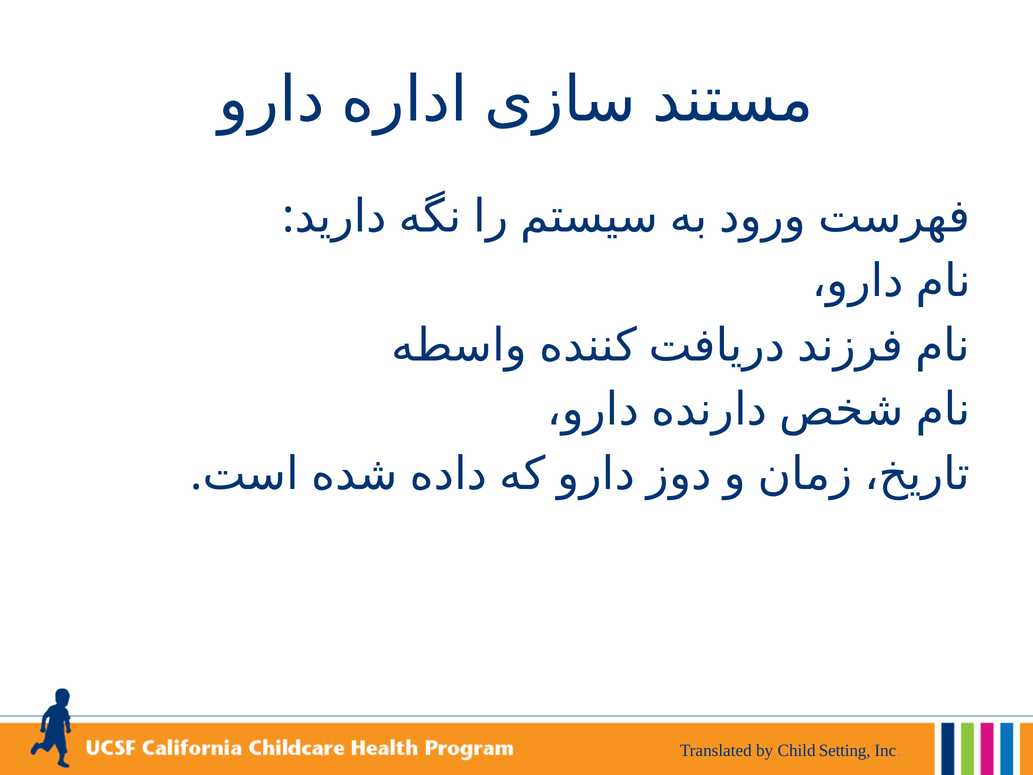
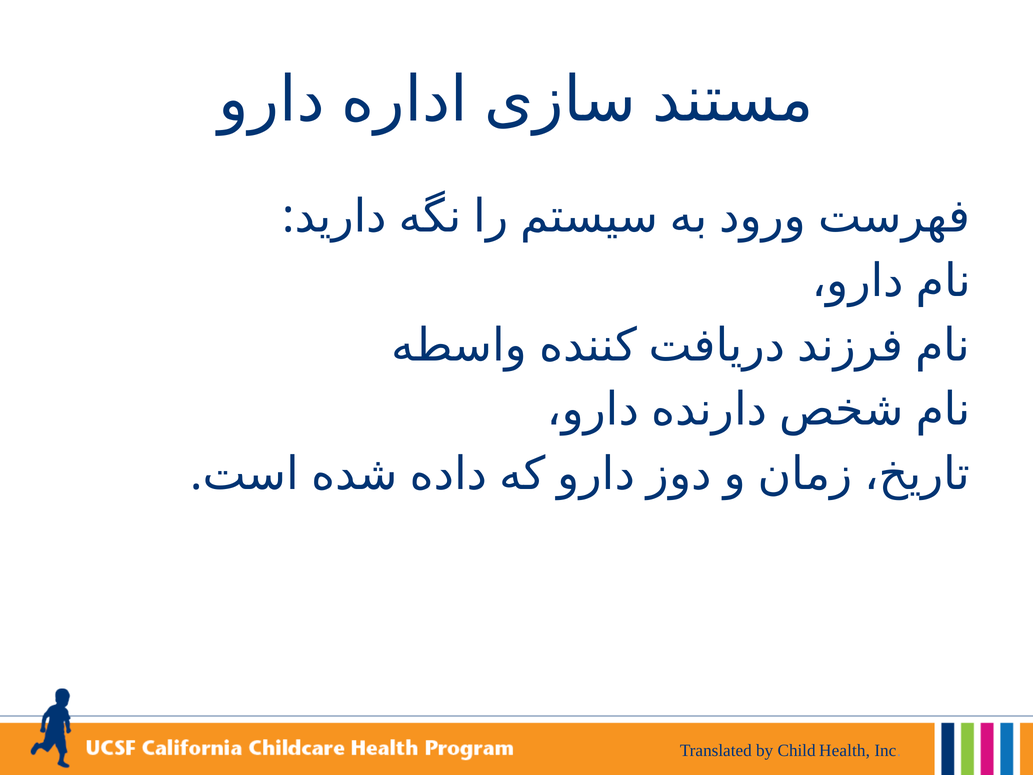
Setting: Setting -> Health
